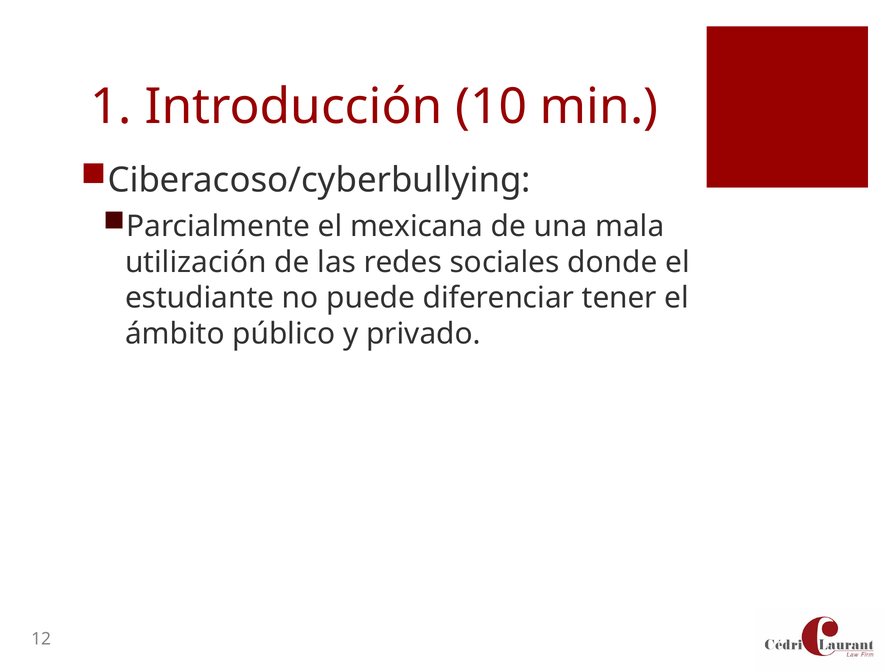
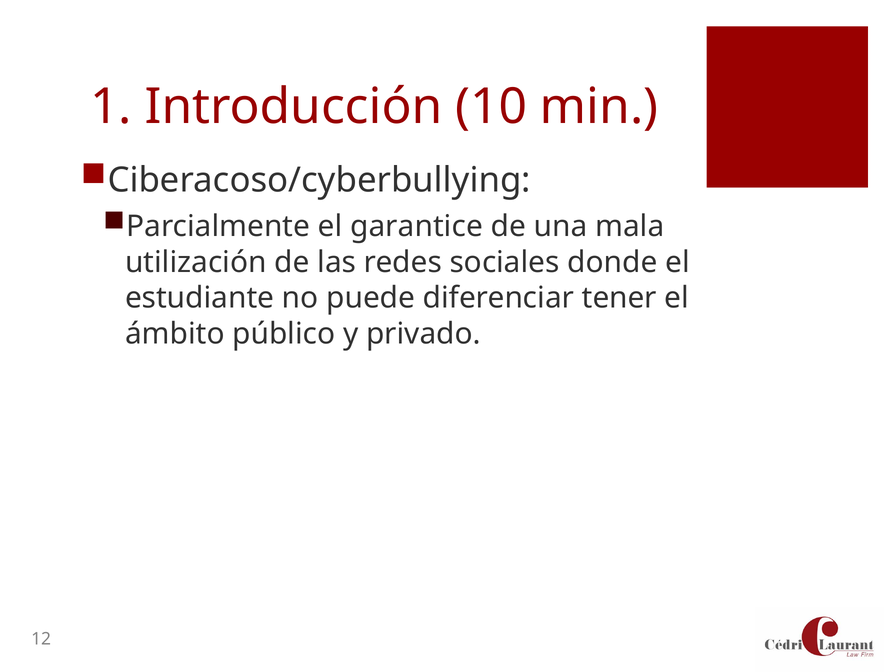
mexicana: mexicana -> garantice
